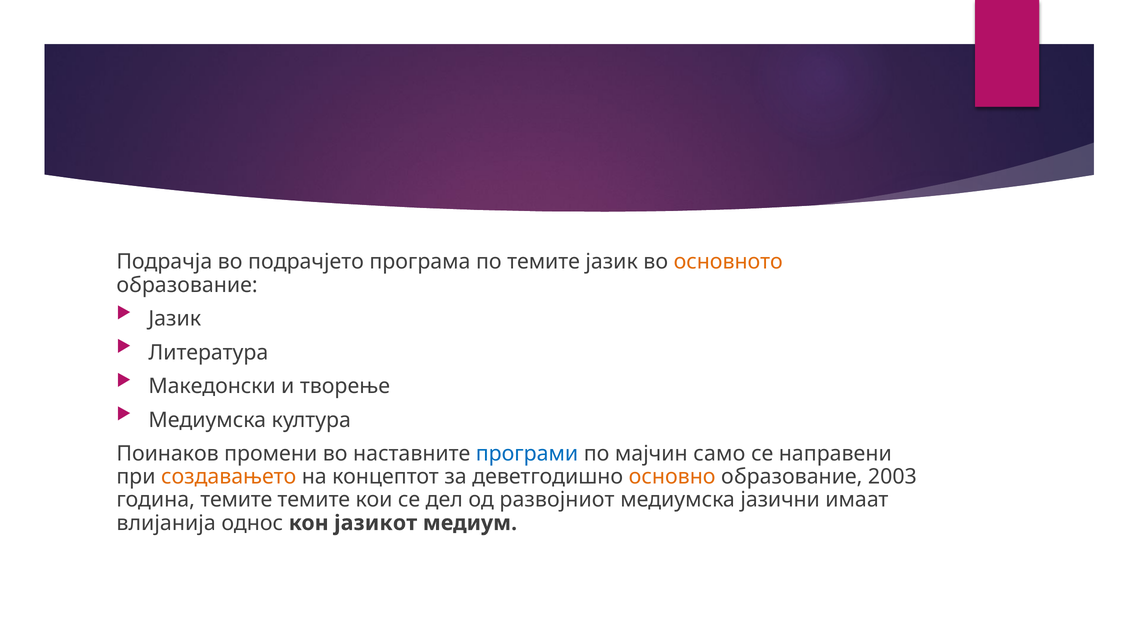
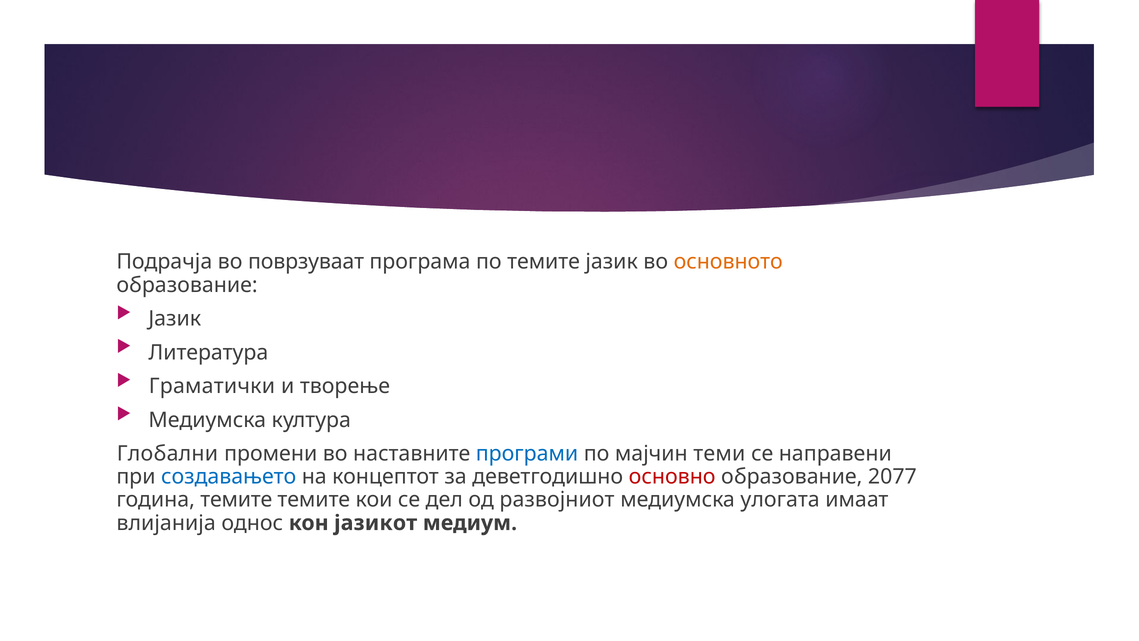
подрачјето: подрачјето -> поврзуваат
Македонски: Македонски -> Граматички
Поинаков: Поинаков -> Глобални
само: само -> теми
создавањето colour: orange -> blue
основно colour: orange -> red
2003: 2003 -> 2077
јазични: јазични -> улогата
